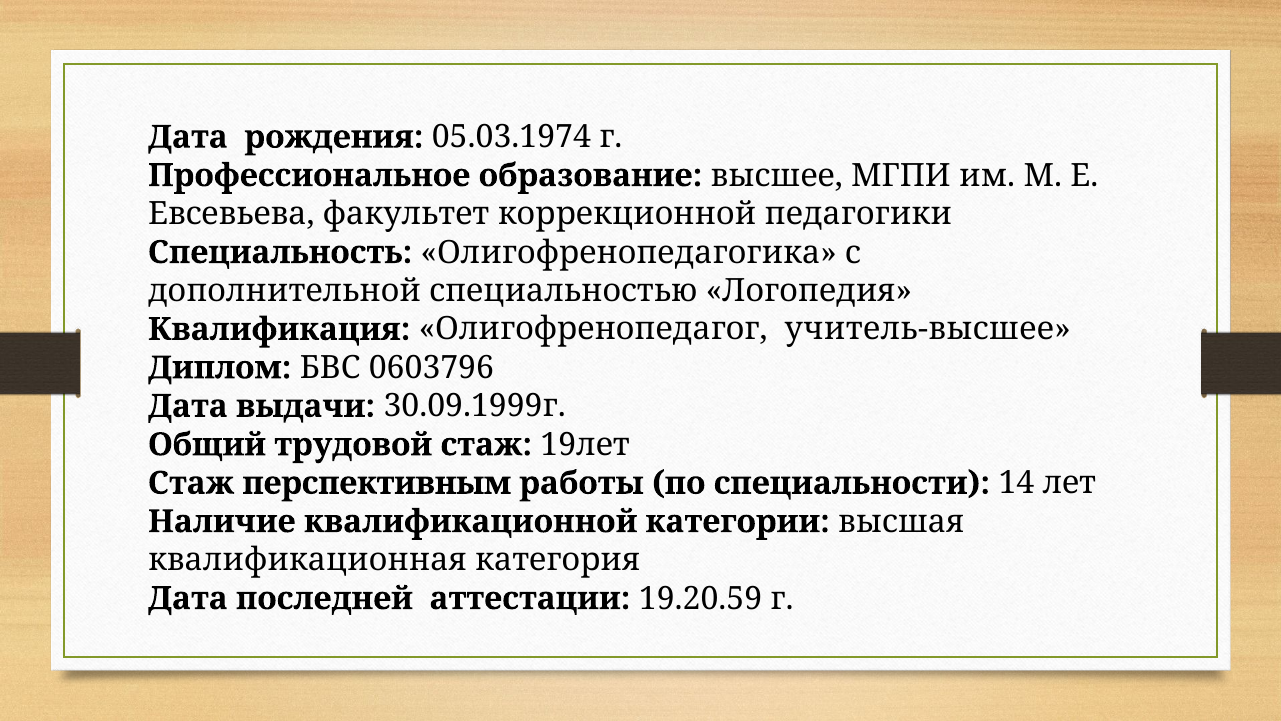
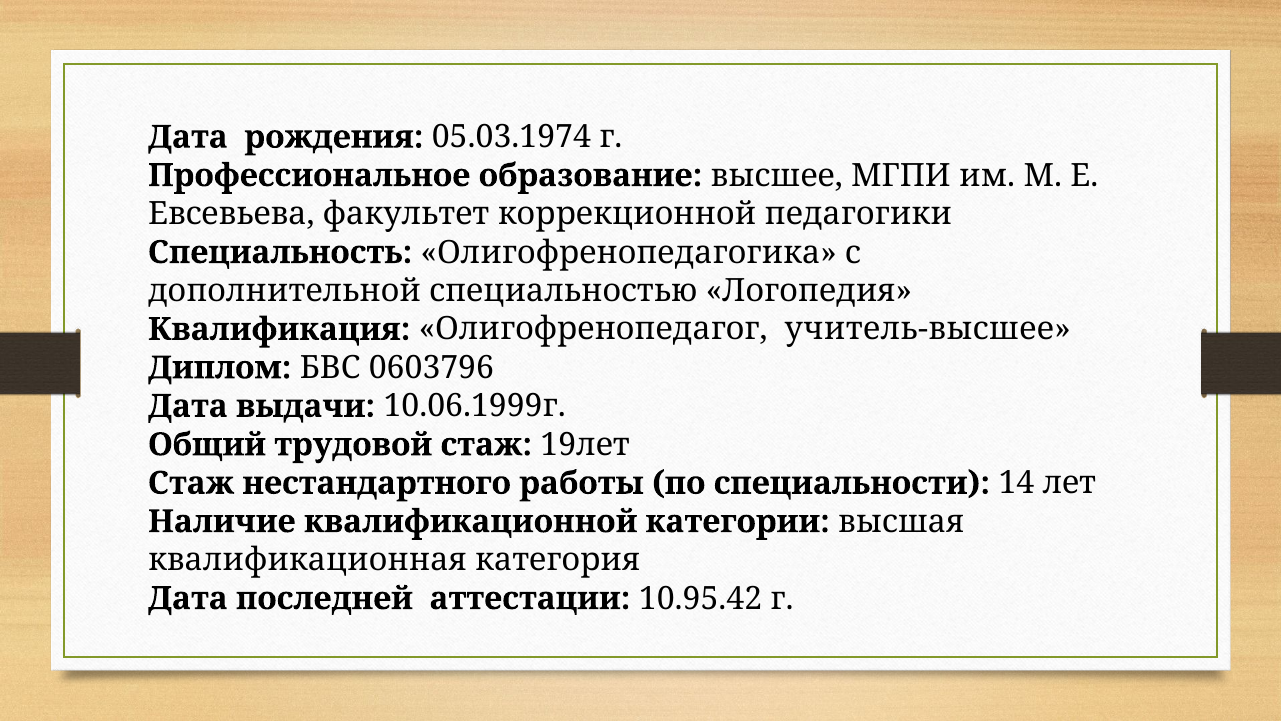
30.09.1999г: 30.09.1999г -> 10.06.1999г
перспективным: перспективным -> нестандартного
19.20.59: 19.20.59 -> 10.95.42
